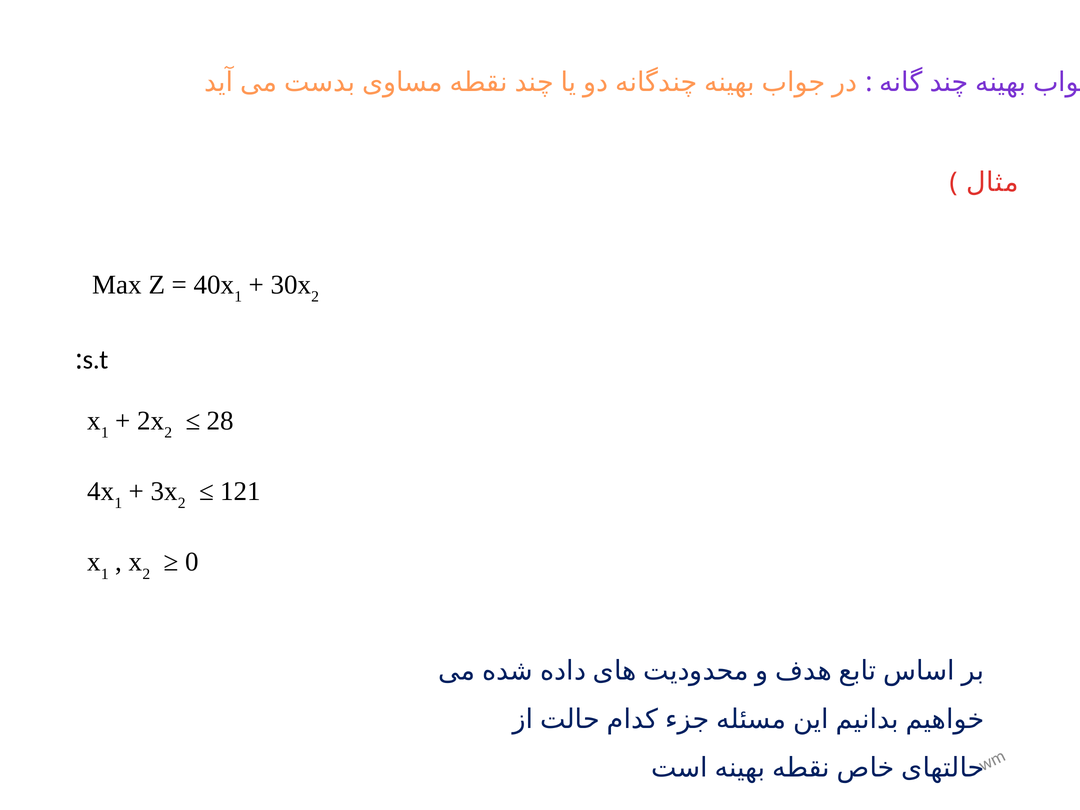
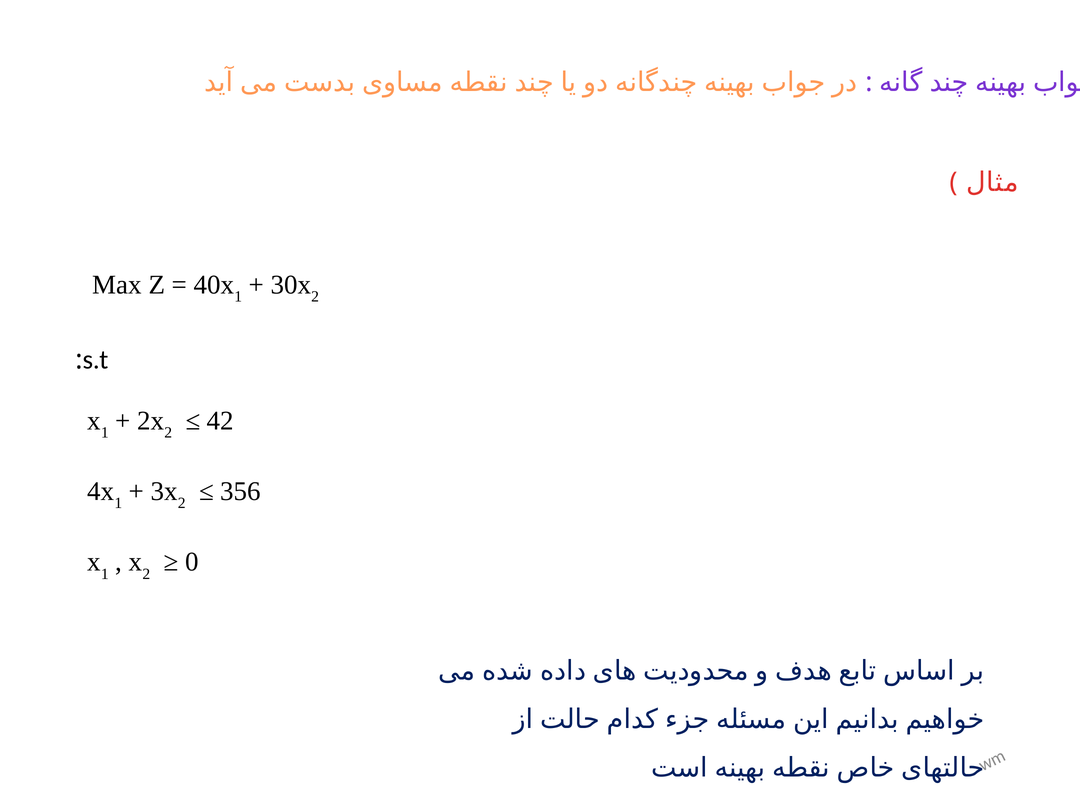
28: 28 -> 42
121: 121 -> 356
